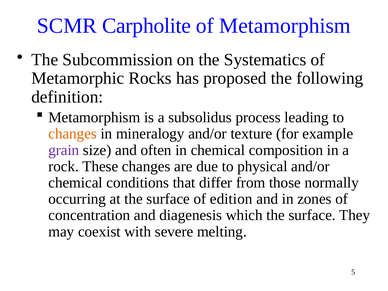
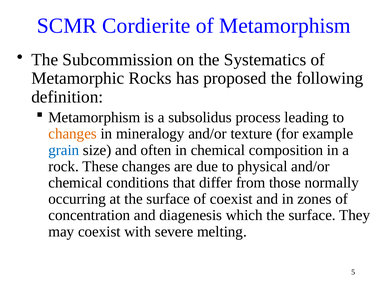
Carpholite: Carpholite -> Cordierite
grain colour: purple -> blue
of edition: edition -> coexist
